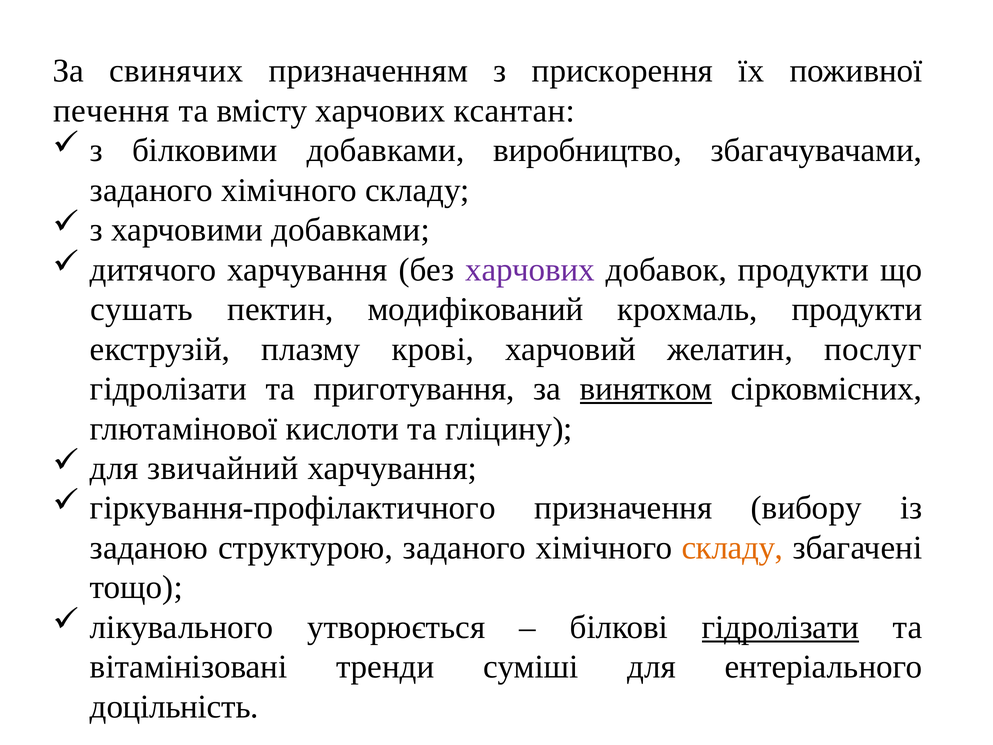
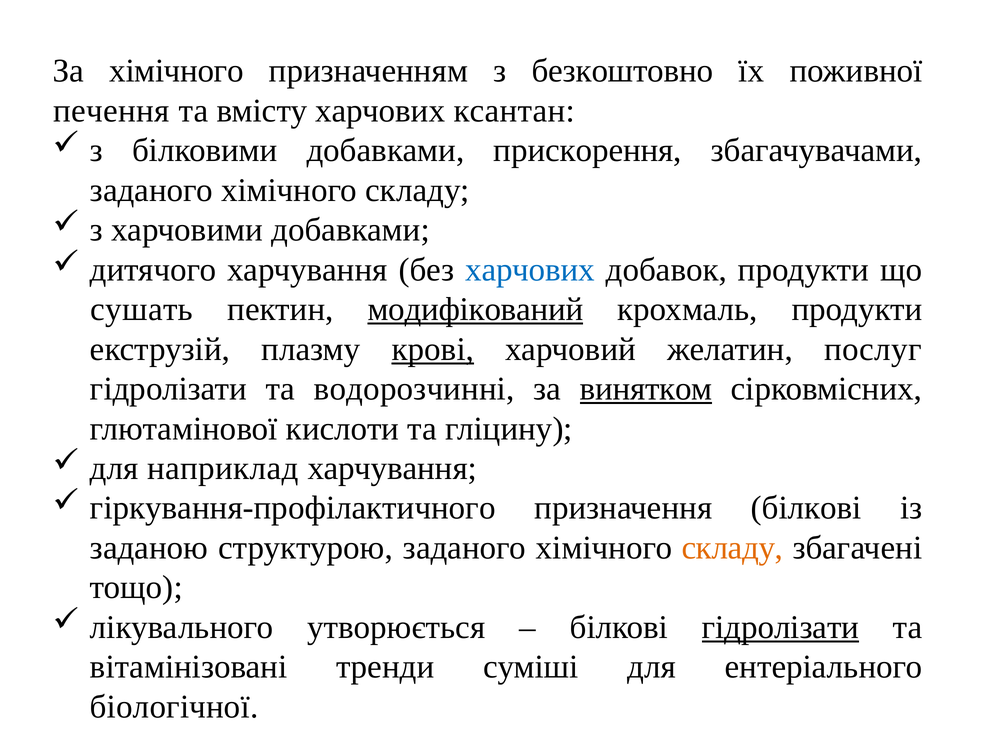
За свинячих: свинячих -> хімічного
прискорення: прискорення -> безкоштовно
виробництво: виробництво -> прискорення
харчових at (530, 270) colour: purple -> blue
модифікований underline: none -> present
крові underline: none -> present
приготування: приготування -> водорозчинні
звичайний: звичайний -> наприклад
призначення вибору: вибору -> білкові
доцільність: доцільність -> біологічної
